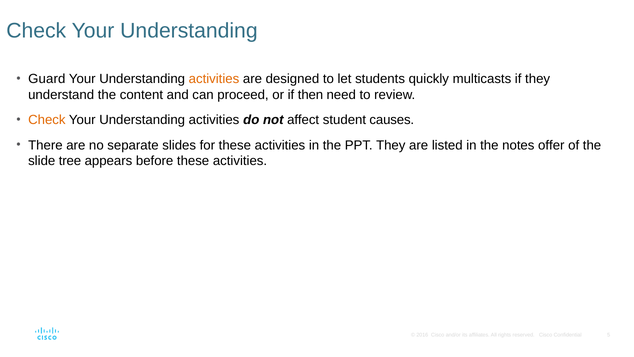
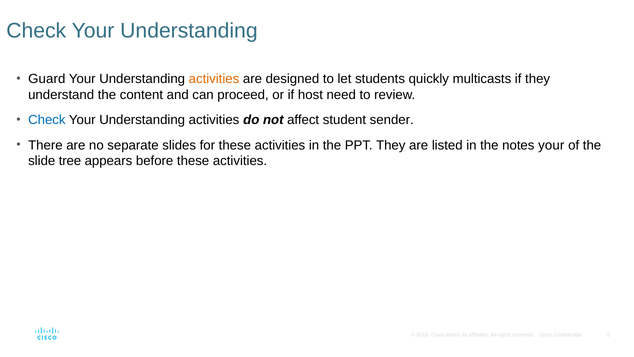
then: then -> host
Check at (47, 120) colour: orange -> blue
causes: causes -> sender
notes offer: offer -> your
